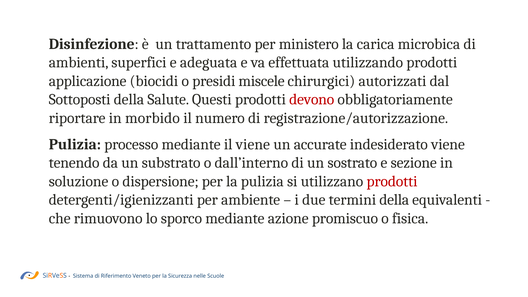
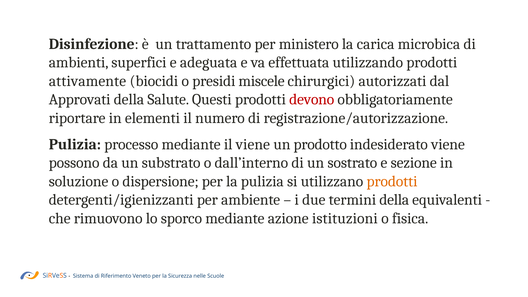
applicazione: applicazione -> attivamente
Sottoposti: Sottoposti -> Approvati
morbido: morbido -> elementi
accurate: accurate -> prodotto
tenendo: tenendo -> possono
prodotti at (392, 181) colour: red -> orange
promiscuo: promiscuo -> istituzioni
